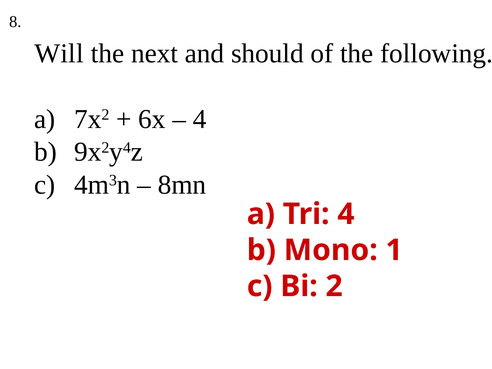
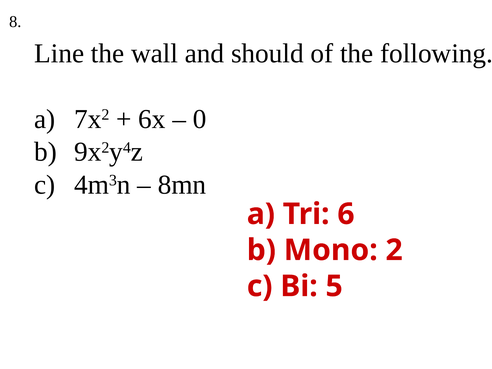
Will: Will -> Line
next: next -> wall
4 at (200, 119): 4 -> 0
Tri 4: 4 -> 6
1: 1 -> 2
2: 2 -> 5
